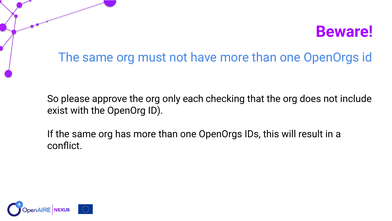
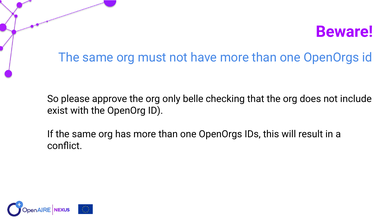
each: each -> belle
